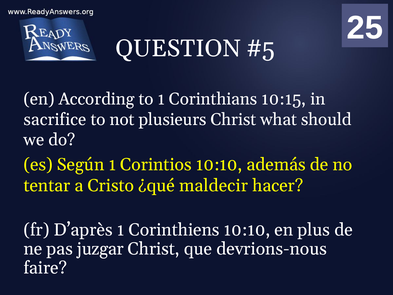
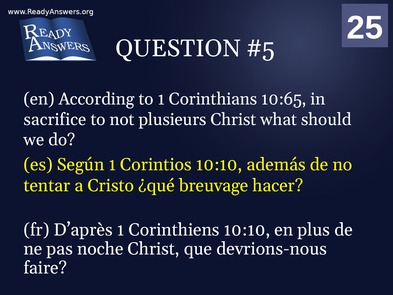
10:15: 10:15 -> 10:65
maldecir: maldecir -> breuvage
juzgar: juzgar -> noche
